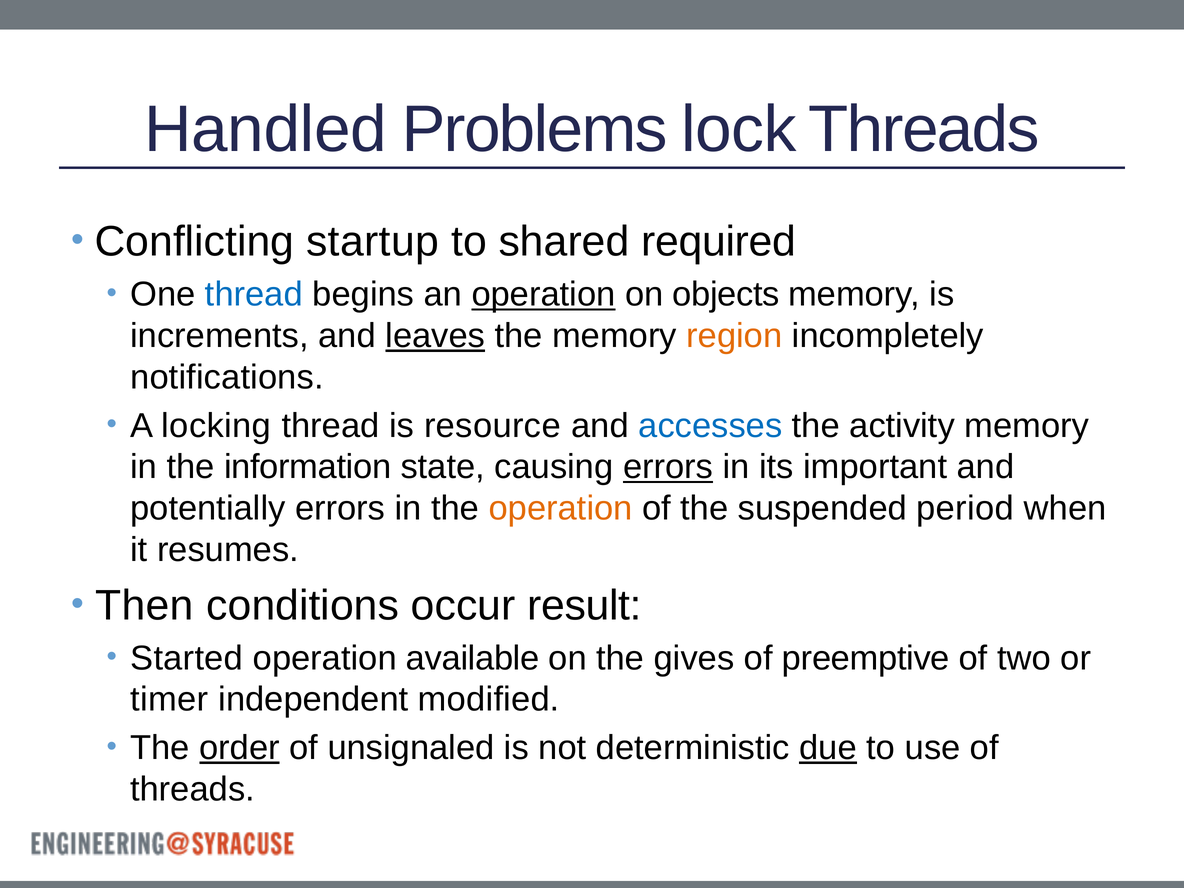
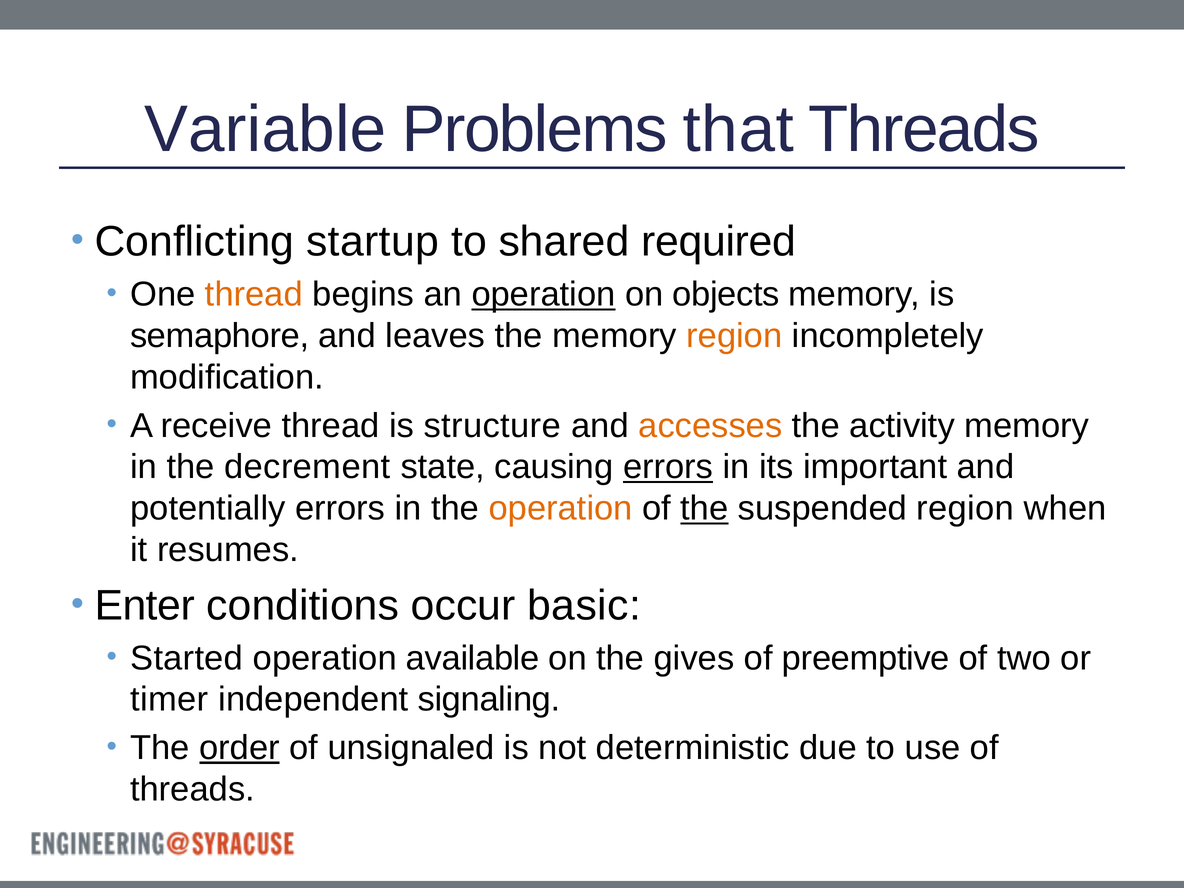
Handled: Handled -> Variable
lock: lock -> that
thread at (254, 294) colour: blue -> orange
increments: increments -> semaphore
leaves underline: present -> none
notifications: notifications -> modification
locking: locking -> receive
resource: resource -> structure
accesses colour: blue -> orange
information: information -> decrement
the at (704, 509) underline: none -> present
suspended period: period -> region
Then: Then -> Enter
result: result -> basic
modified: modified -> signaling
due underline: present -> none
